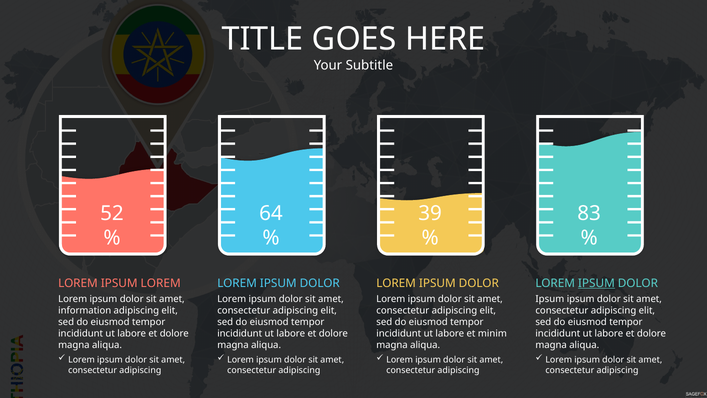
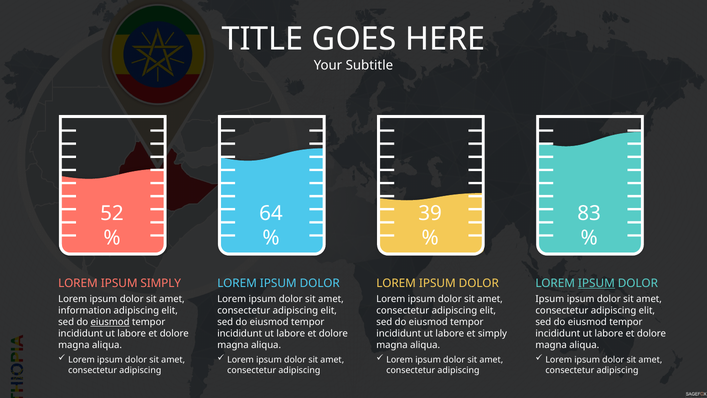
IPSUM LOREM: LOREM -> SIMPLY
eiusmod at (110, 322) underline: none -> present
et minim: minim -> simply
